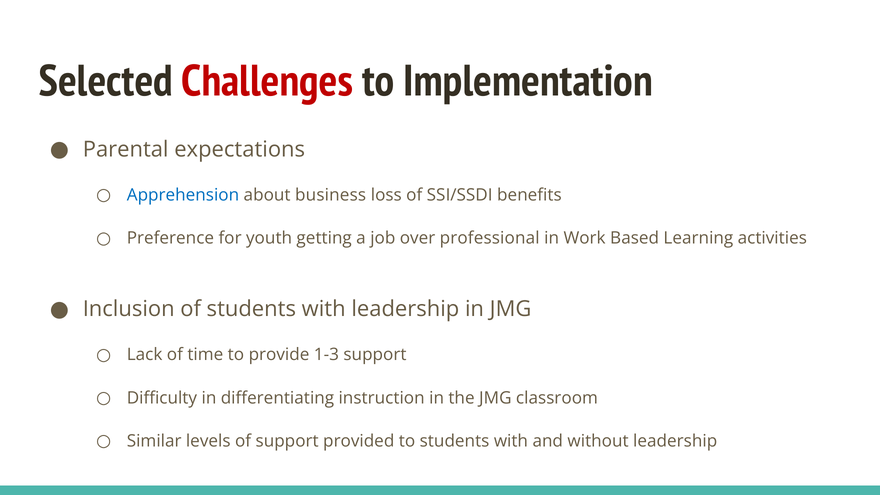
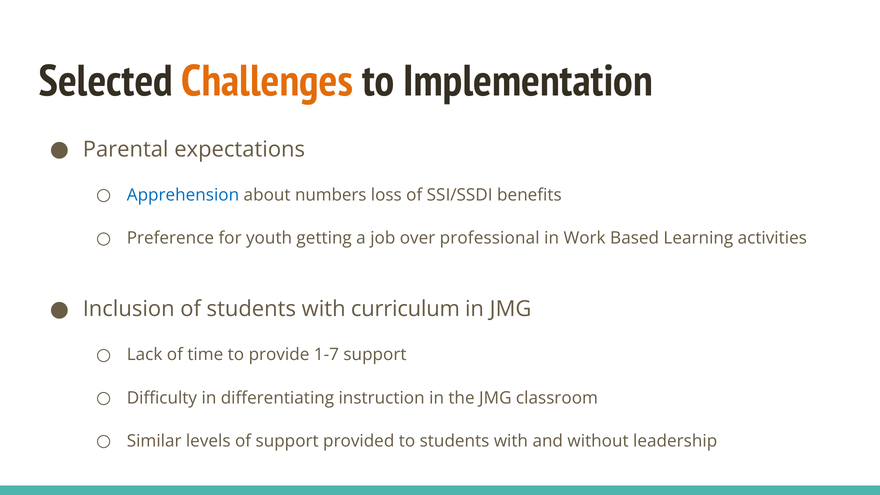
Challenges colour: red -> orange
business: business -> numbers
with leadership: leadership -> curriculum
1-3: 1-3 -> 1-7
